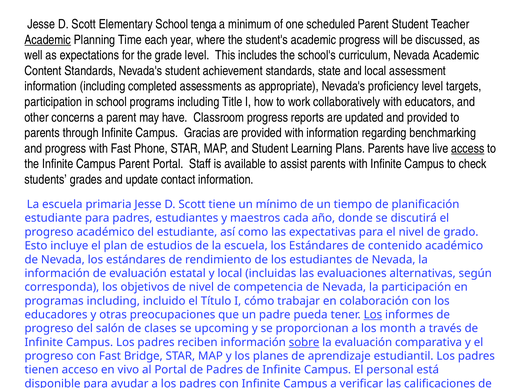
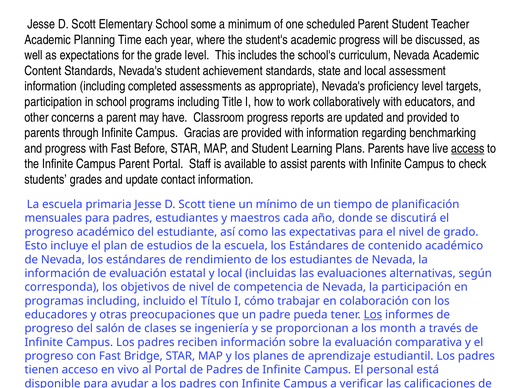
tenga: tenga -> some
Academic at (48, 40) underline: present -> none
Phone: Phone -> Before
estudiante at (53, 218): estudiante -> mensuales
upcoming: upcoming -> ingeniería
sobre underline: present -> none
